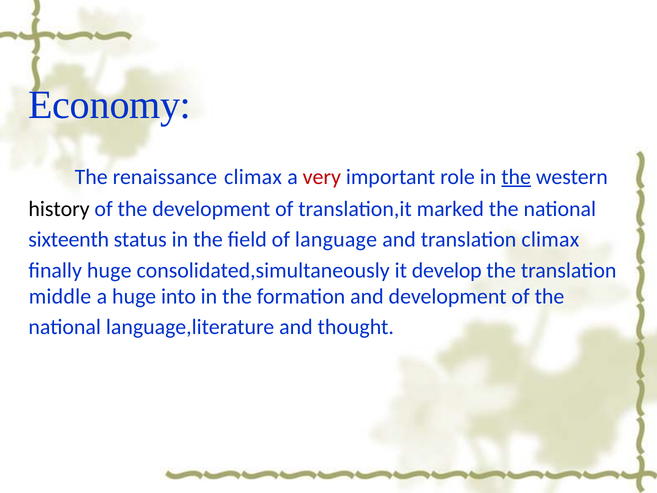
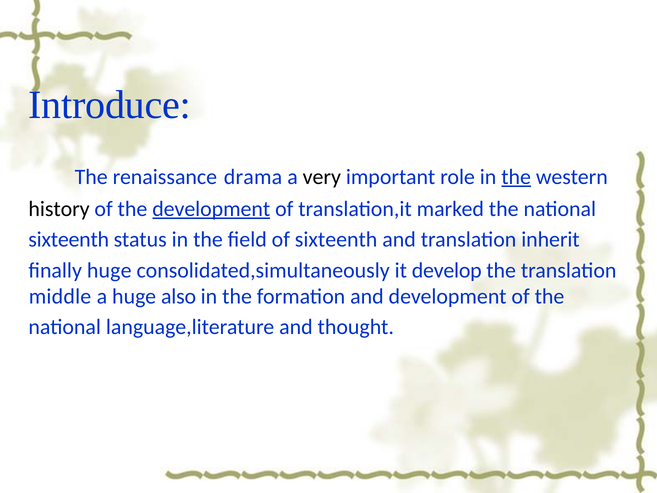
Economy: Economy -> Introduce
renaissance climax: climax -> drama
very colour: red -> black
development at (211, 209) underline: none -> present
of language: language -> sixteenth
translation climax: climax -> inherit
into: into -> also
